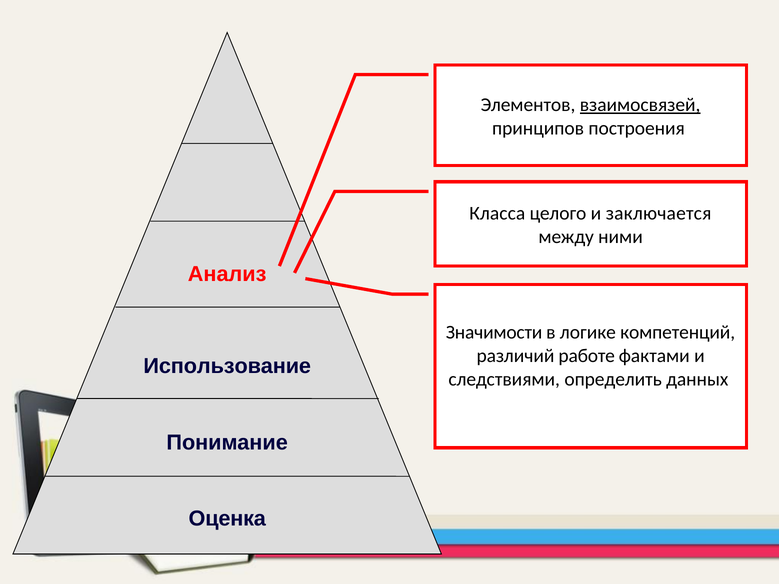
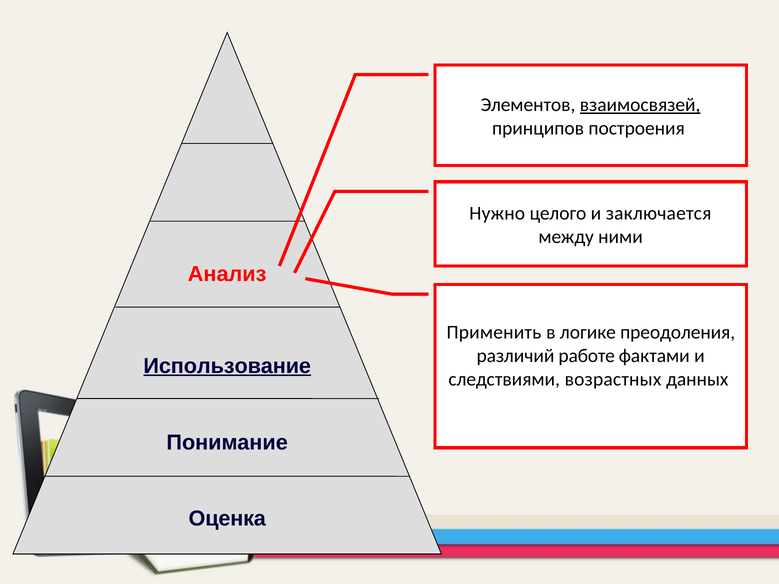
Класса: Класса -> Нужно
Значимости: Значимости -> Применить
компетенций: компетенций -> преодоления
Использование underline: none -> present
определить: определить -> возрастных
